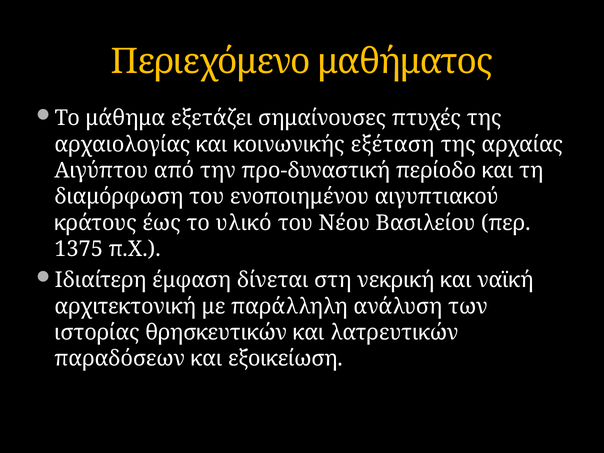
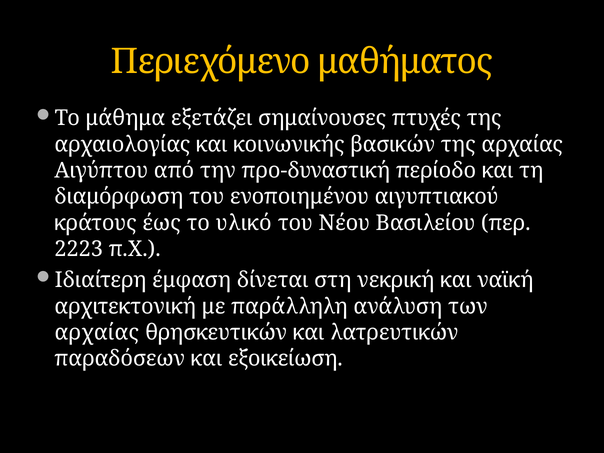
εξέταση: εξέταση -> βασικών
1375: 1375 -> 2223
ιστορίας at (97, 333): ιστορίας -> αρχαίας
